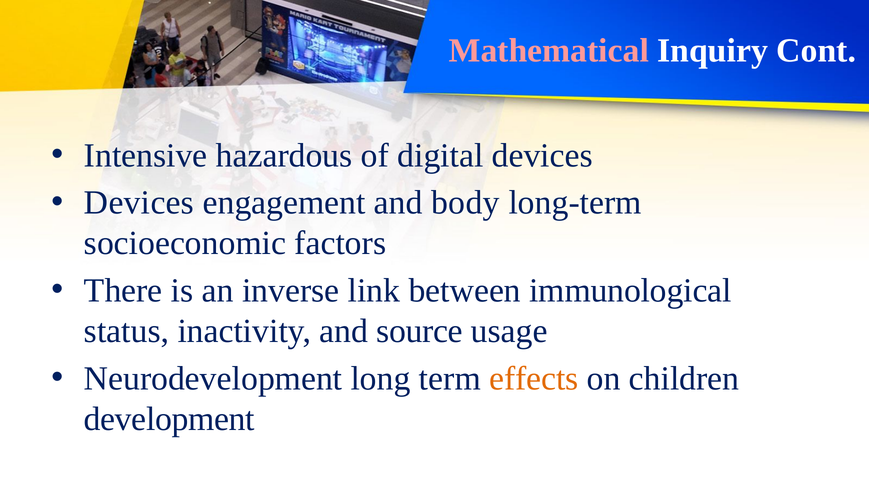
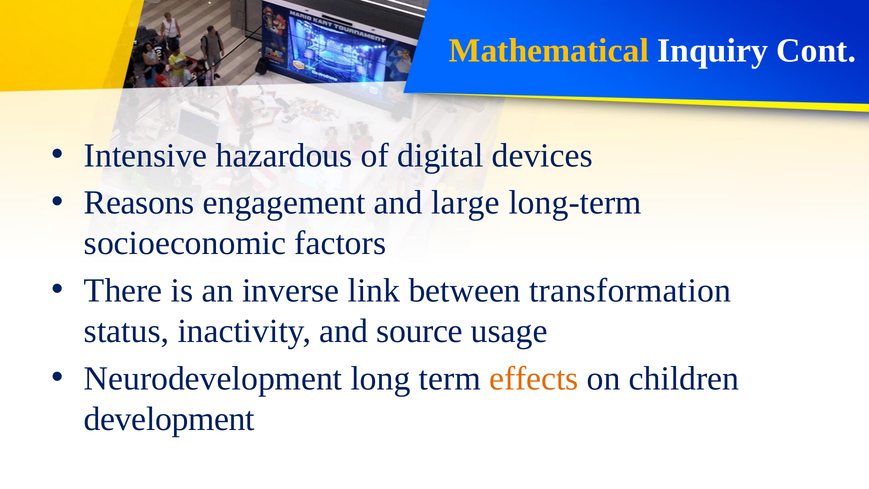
Mathematical colour: pink -> yellow
Devices at (139, 203): Devices -> Reasons
body: body -> large
immunological: immunological -> transformation
